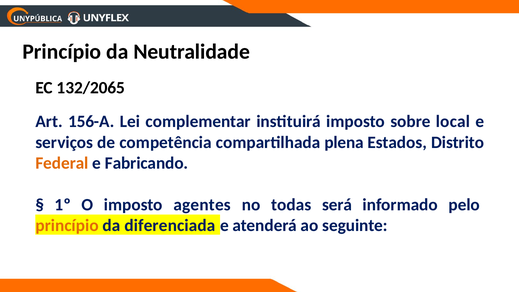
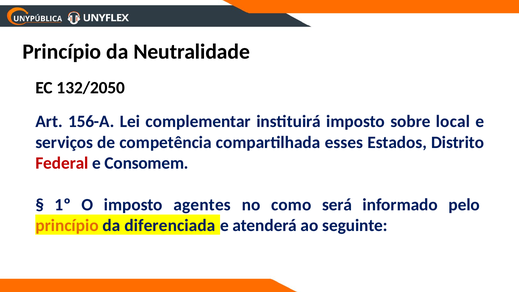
132/2065: 132/2065 -> 132/2050
plena: plena -> esses
Federal colour: orange -> red
Fabricando: Fabricando -> Consomem
todas: todas -> como
